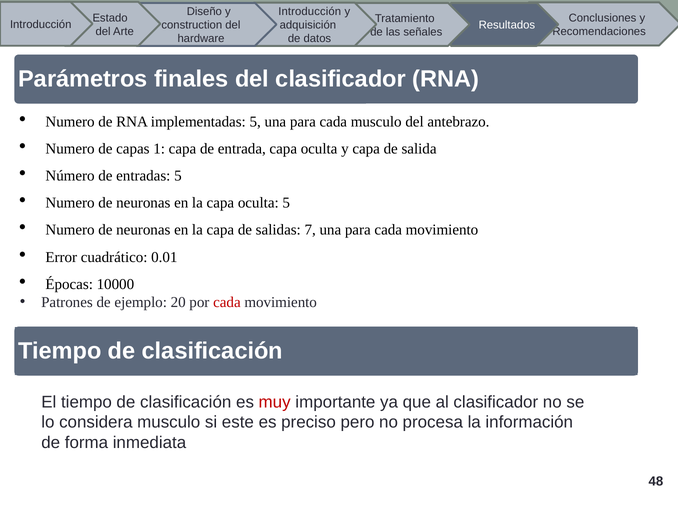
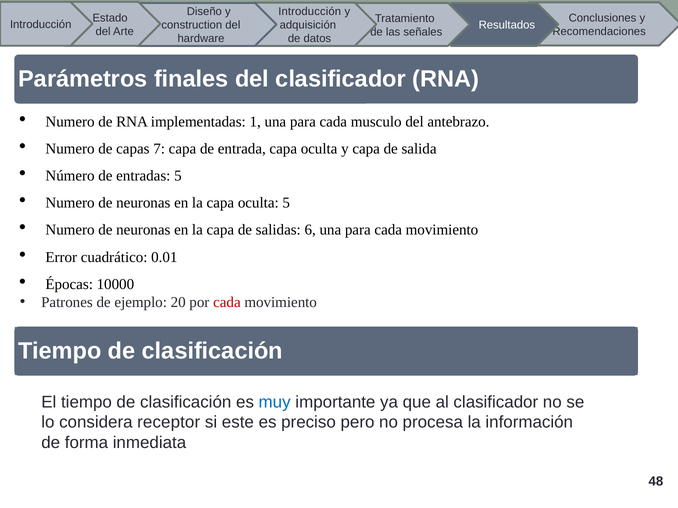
implementadas 5: 5 -> 1
1: 1 -> 7
7: 7 -> 6
muy colour: red -> blue
considera musculo: musculo -> receptor
